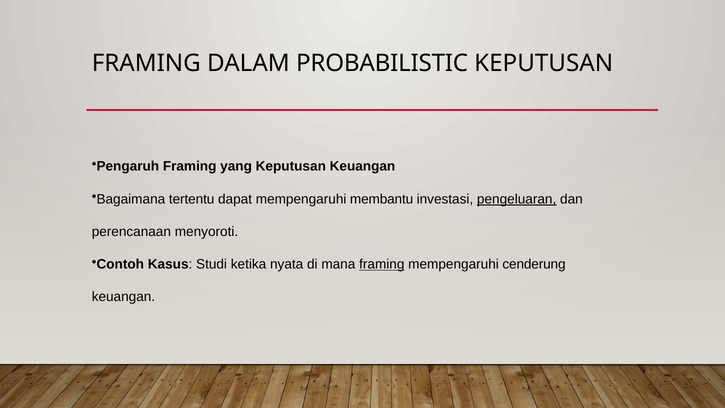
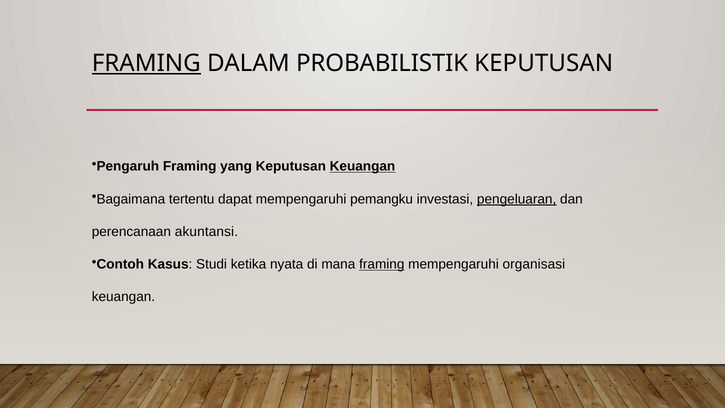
FRAMING at (146, 63) underline: none -> present
PROBABILISTIC: PROBABILISTIC -> PROBABILISTIK
Keuangan at (362, 166) underline: none -> present
membantu: membantu -> pemangku
menyoroti: menyoroti -> akuntansi
cenderung: cenderung -> organisasi
